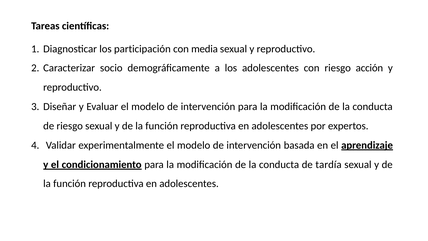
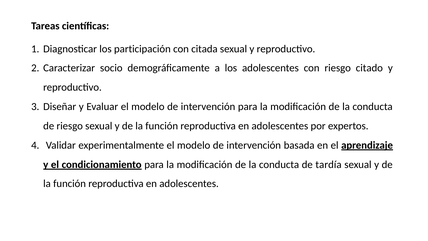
media: media -> citada
acción: acción -> citado
